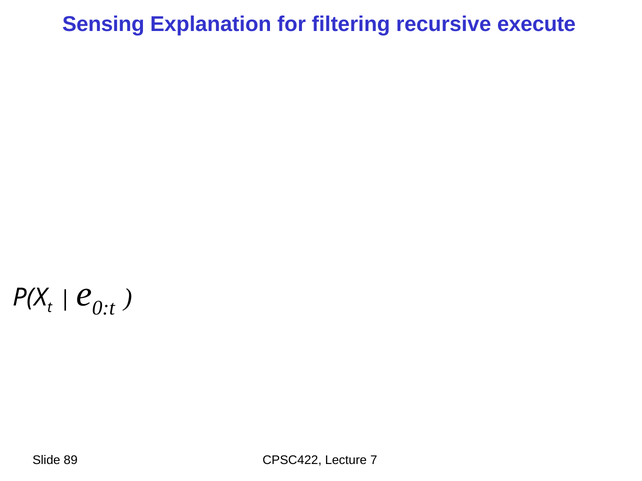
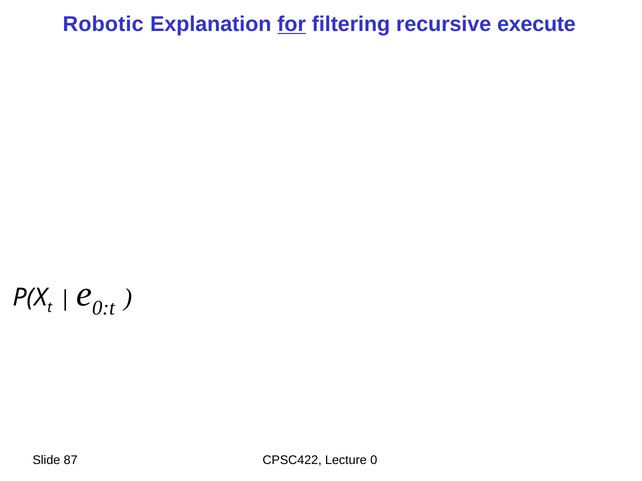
Sensing: Sensing -> Robotic
for underline: none -> present
89: 89 -> 87
7: 7 -> 0
